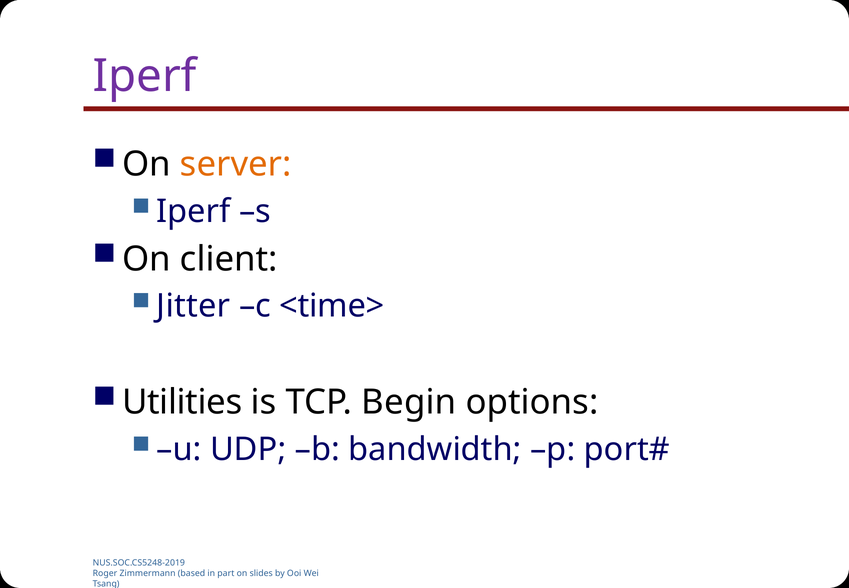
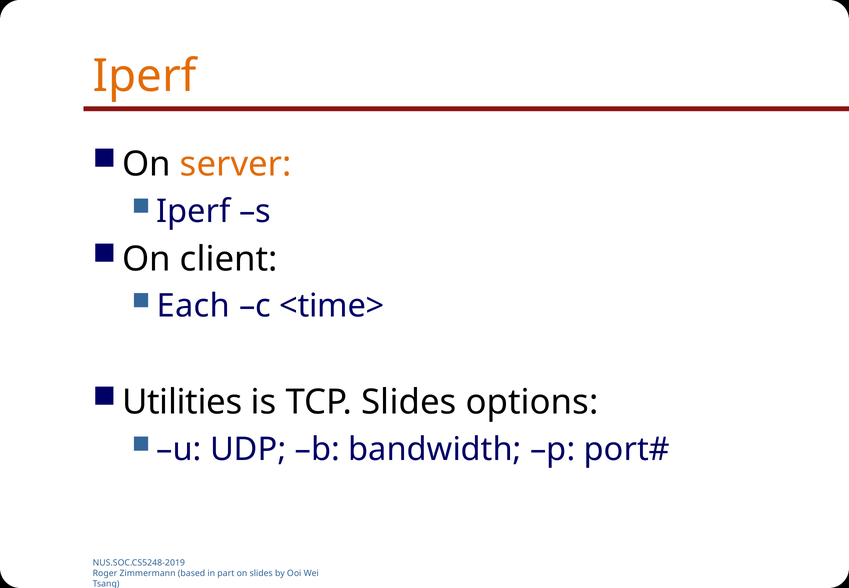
Iperf at (145, 76) colour: purple -> orange
Jitter: Jitter -> Each
TCP Begin: Begin -> Slides
